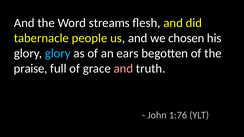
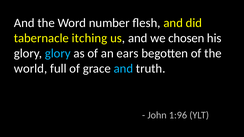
streams: streams -> number
people: people -> itching
praise: praise -> world
and at (123, 69) colour: pink -> light blue
1:76: 1:76 -> 1:96
